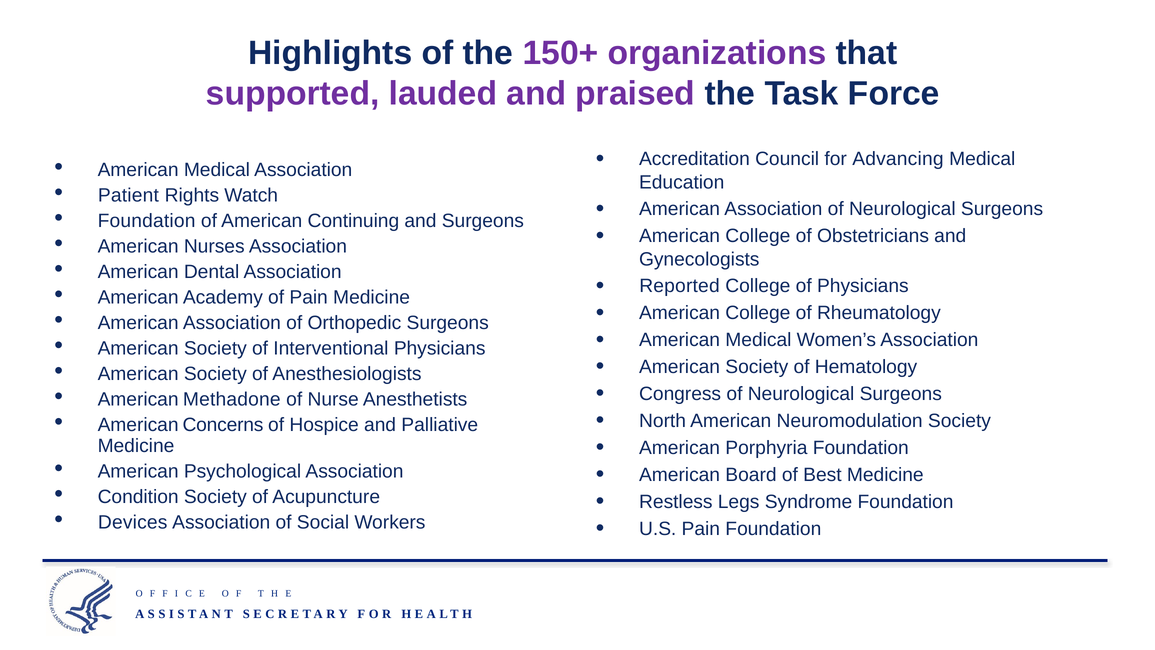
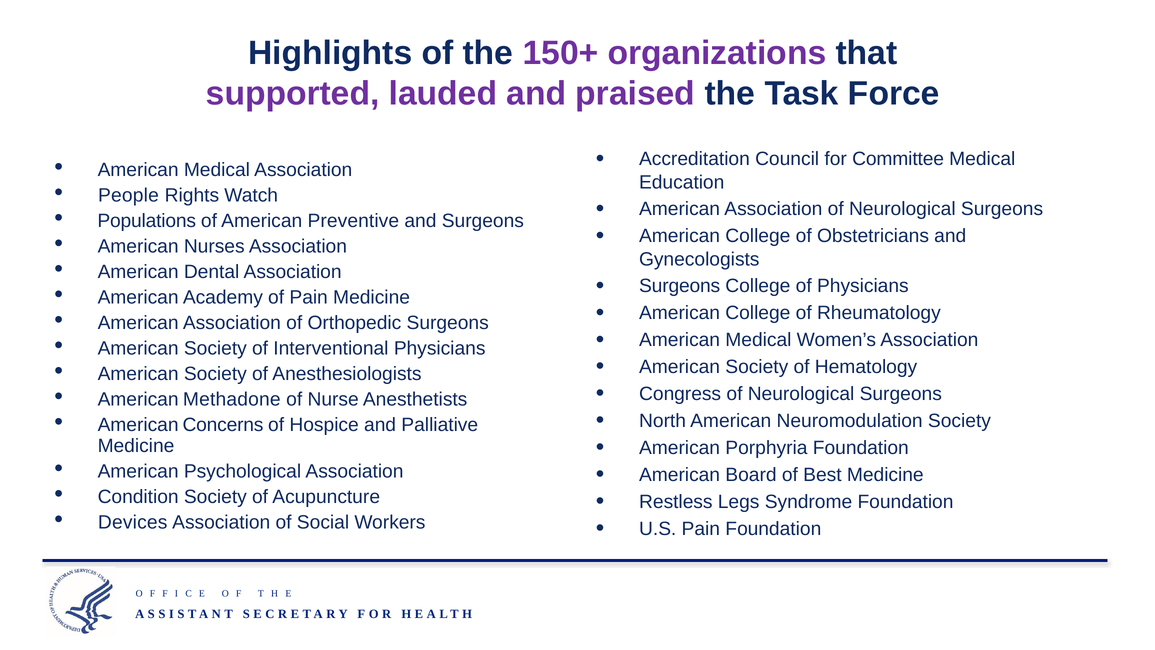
Advancing: Advancing -> Committee
Patient: Patient -> People
Foundation at (147, 221): Foundation -> Populations
Continuing: Continuing -> Preventive
Reported at (679, 286): Reported -> Surgeons
